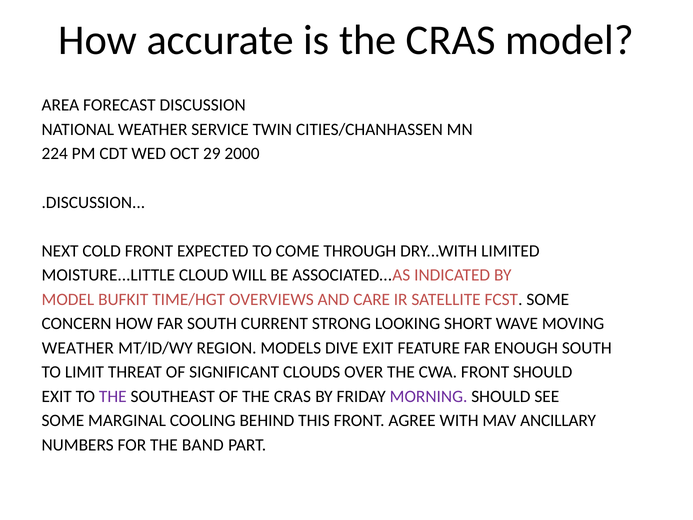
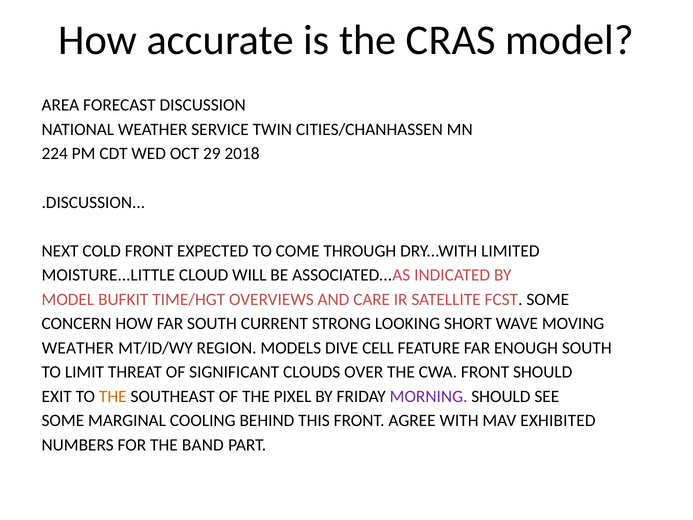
2000: 2000 -> 2018
DIVE EXIT: EXIT -> CELL
THE at (113, 396) colour: purple -> orange
OF THE CRAS: CRAS -> PIXEL
ANCILLARY: ANCILLARY -> EXHIBITED
